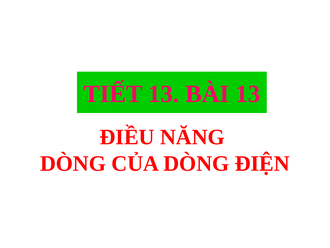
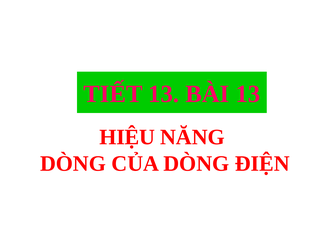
ĐIỀU: ĐIỀU -> HIỆU
